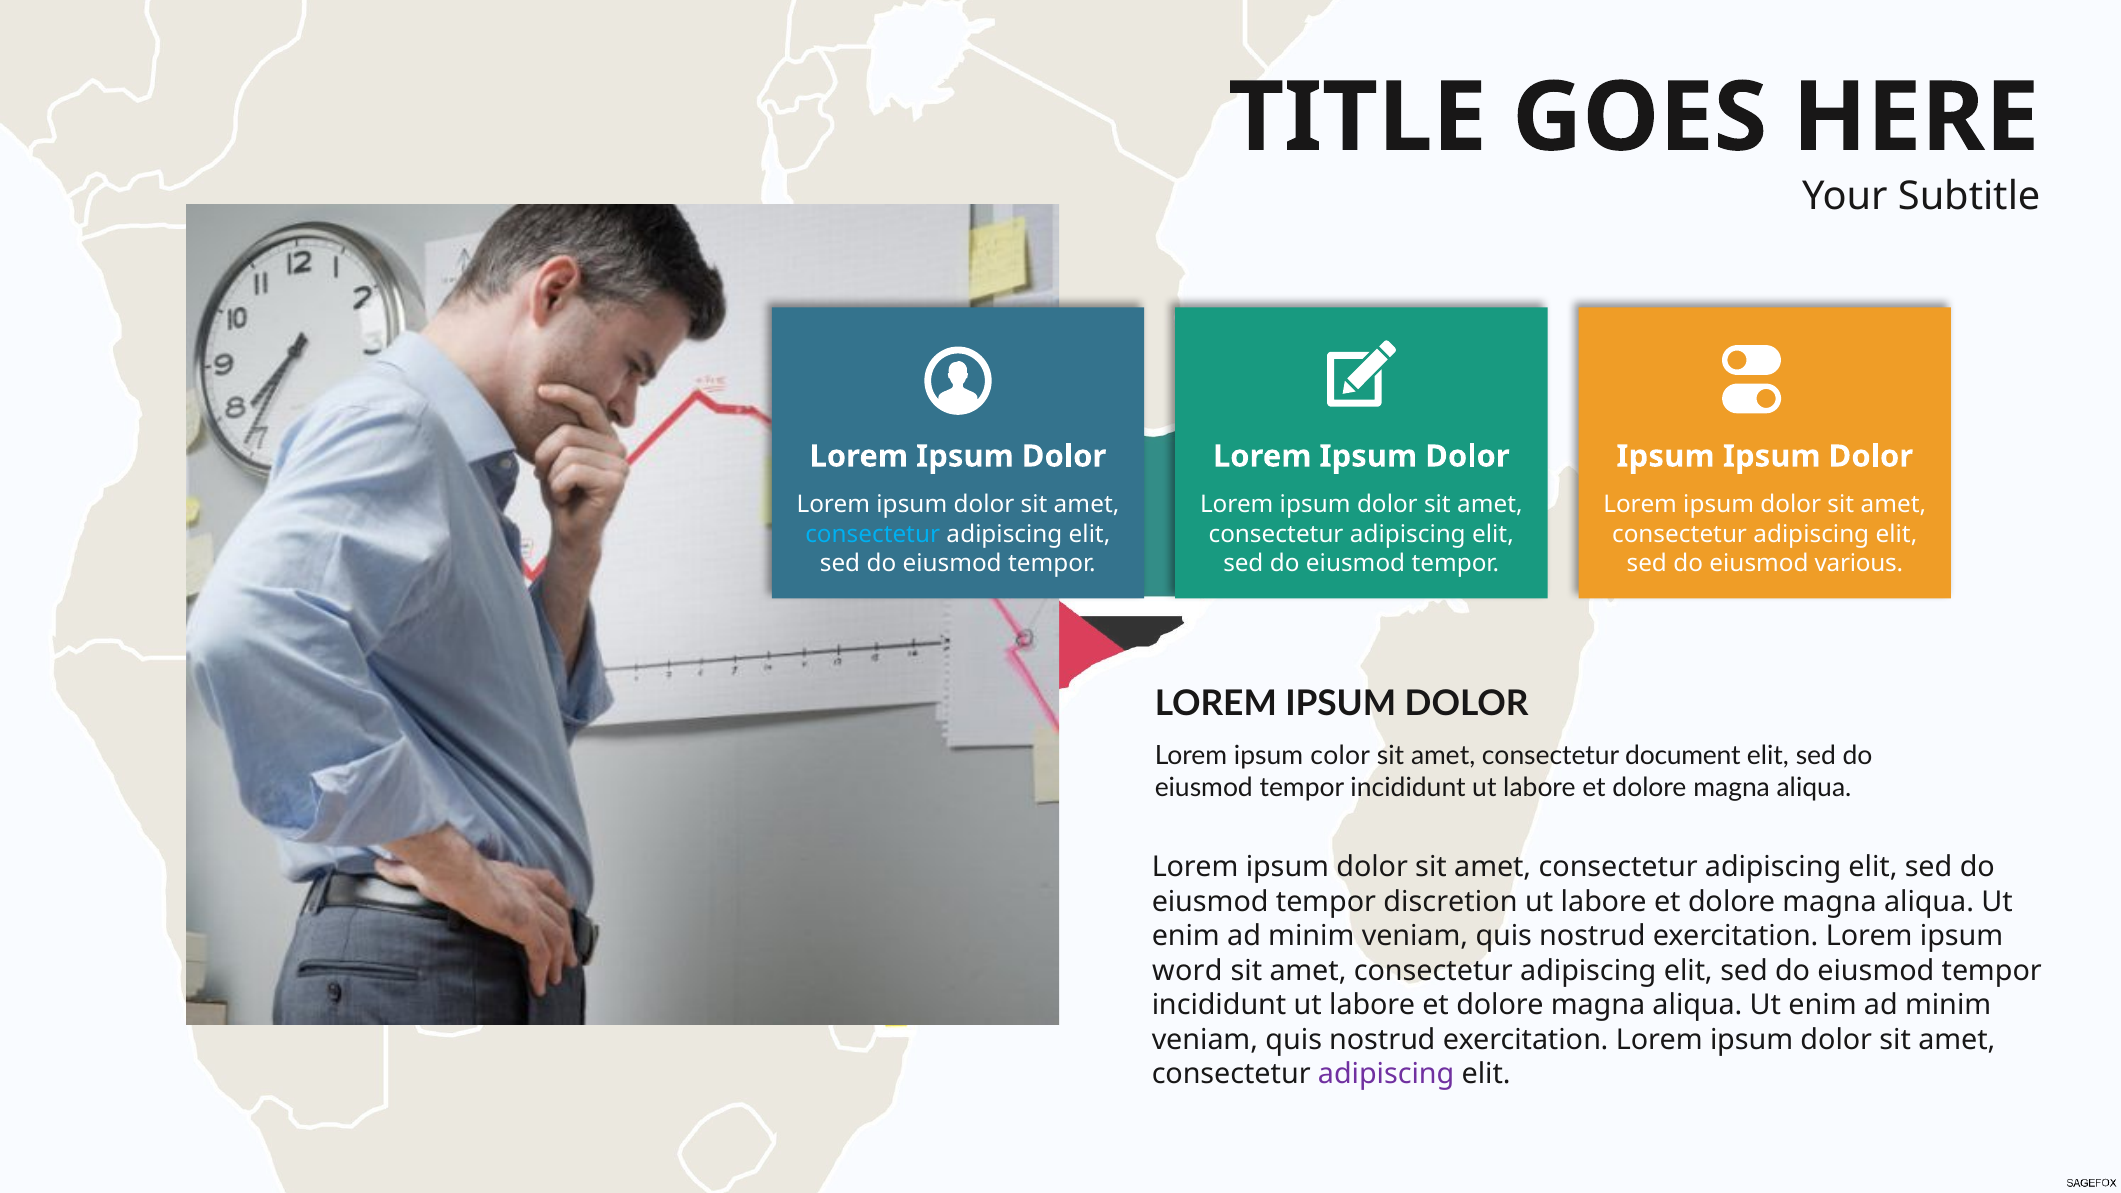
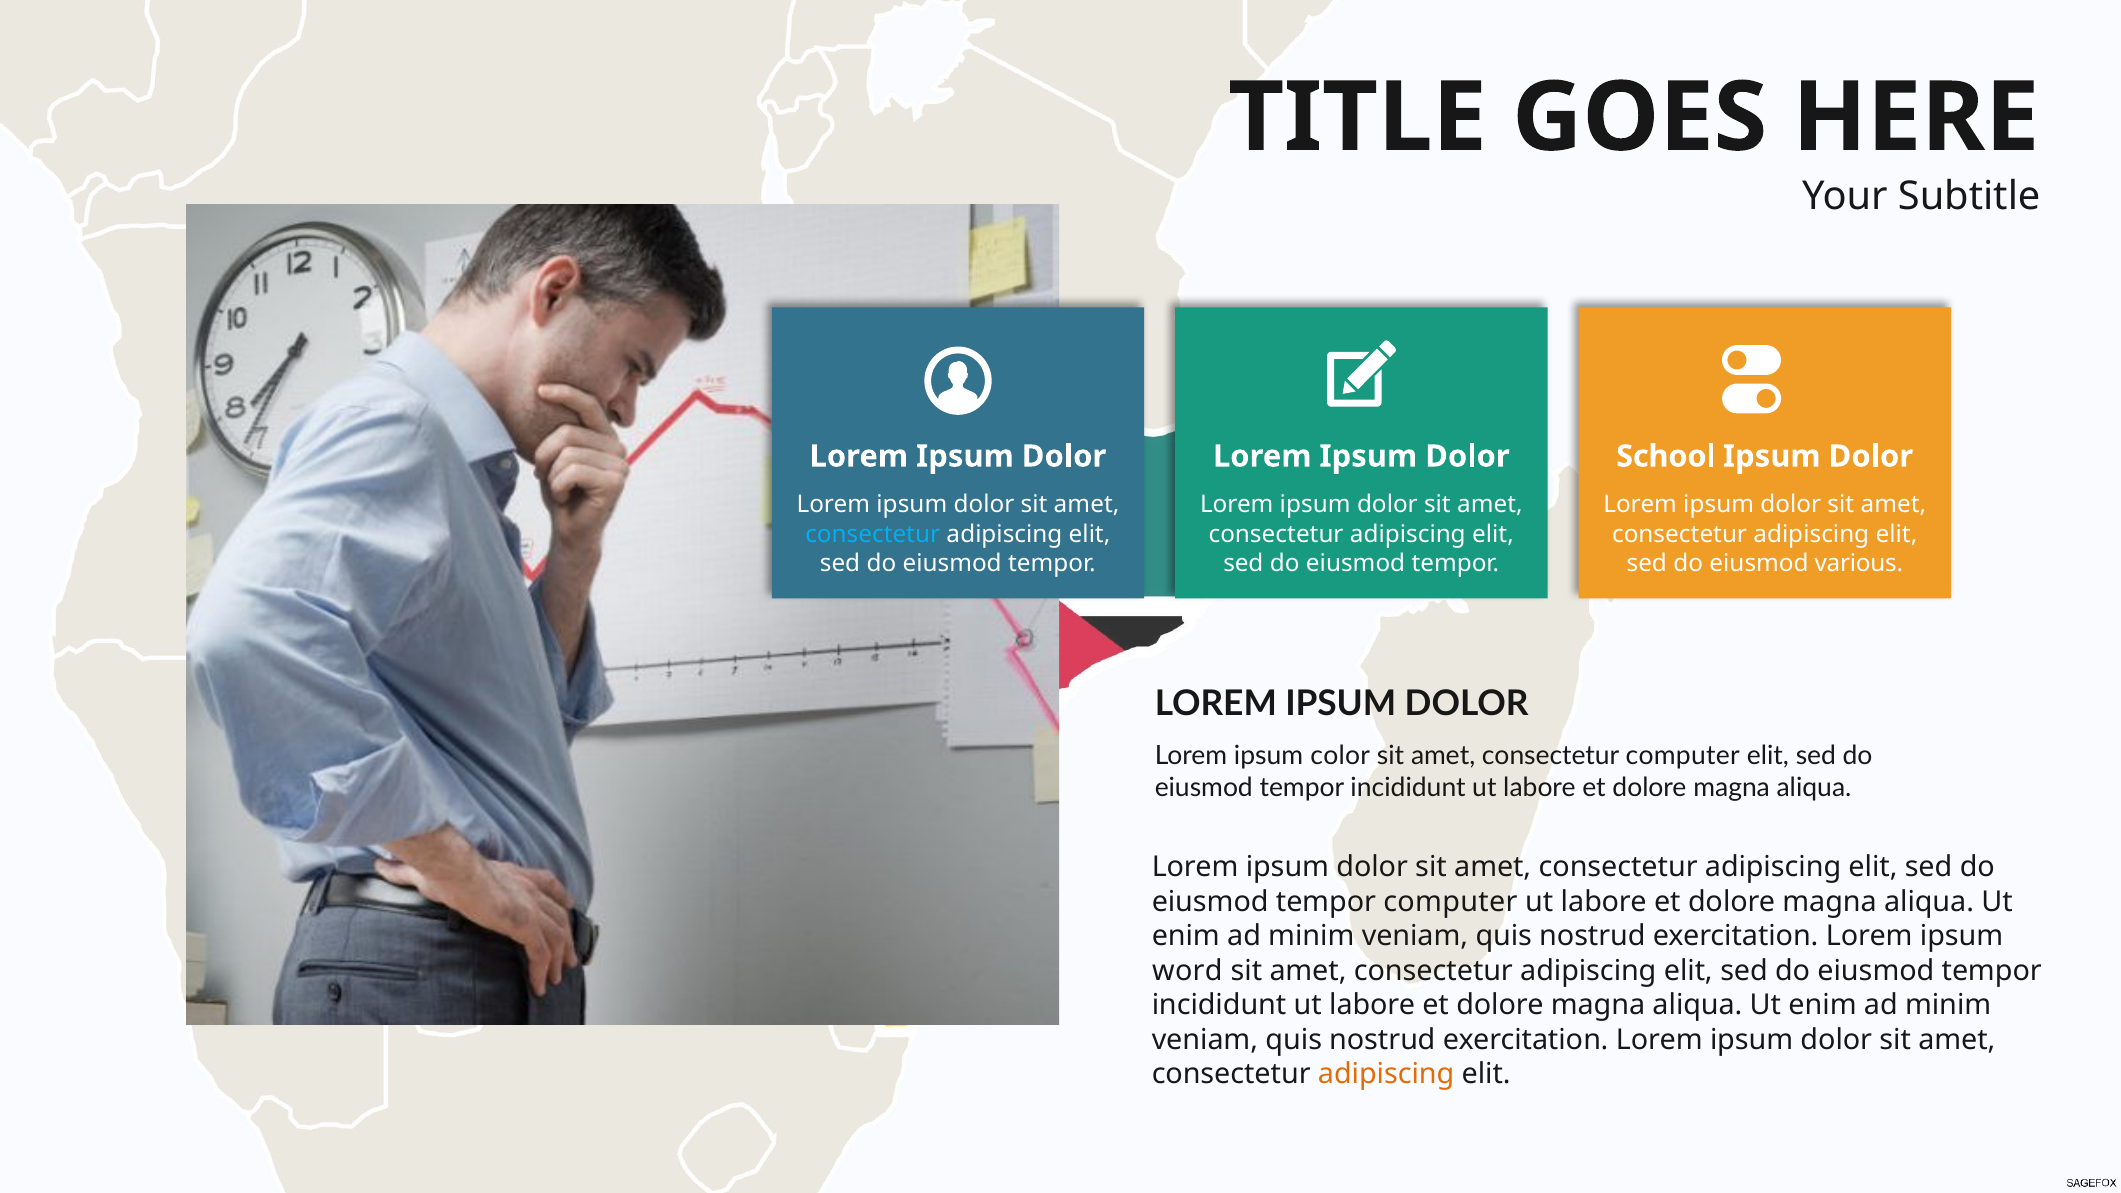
Ipsum at (1666, 456): Ipsum -> School
consectetur document: document -> computer
tempor discretion: discretion -> computer
adipiscing at (1386, 1074) colour: purple -> orange
